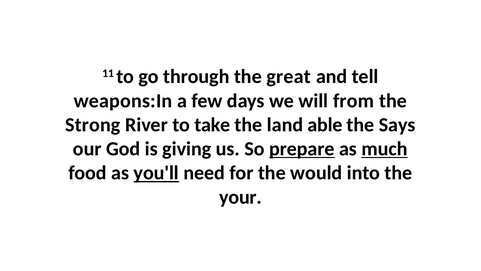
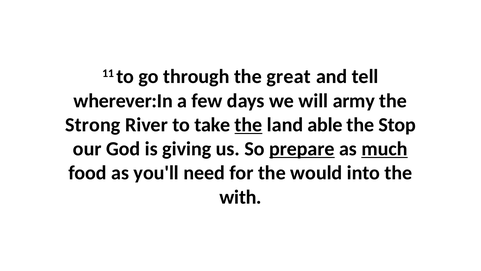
weapons:In: weapons:In -> wherever:In
from: from -> army
the at (249, 125) underline: none -> present
Says: Says -> Stop
you'll underline: present -> none
your: your -> with
